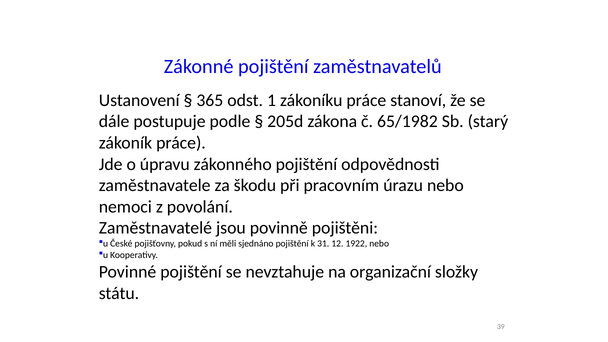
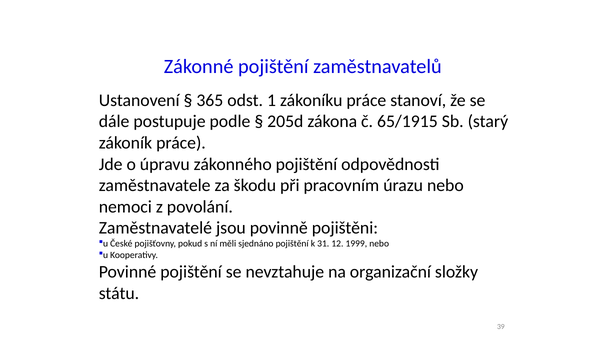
65/1982: 65/1982 -> 65/1915
1922: 1922 -> 1999
